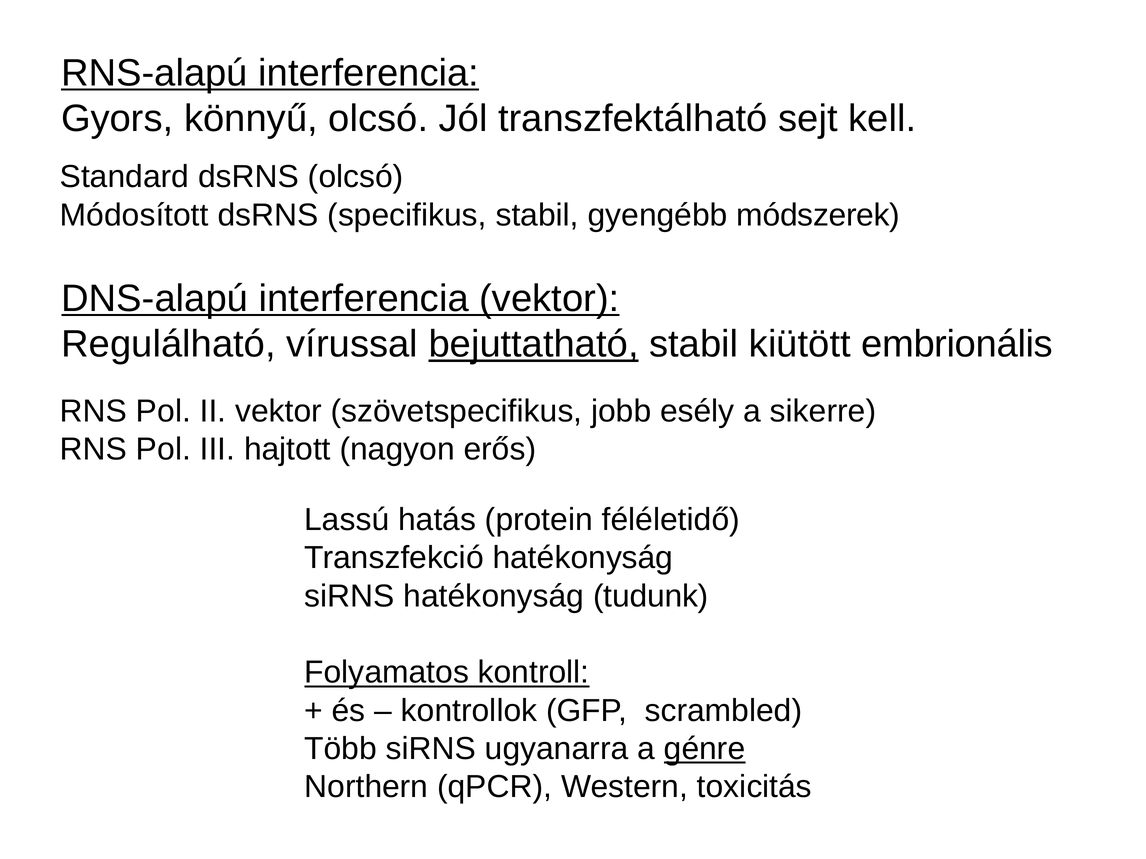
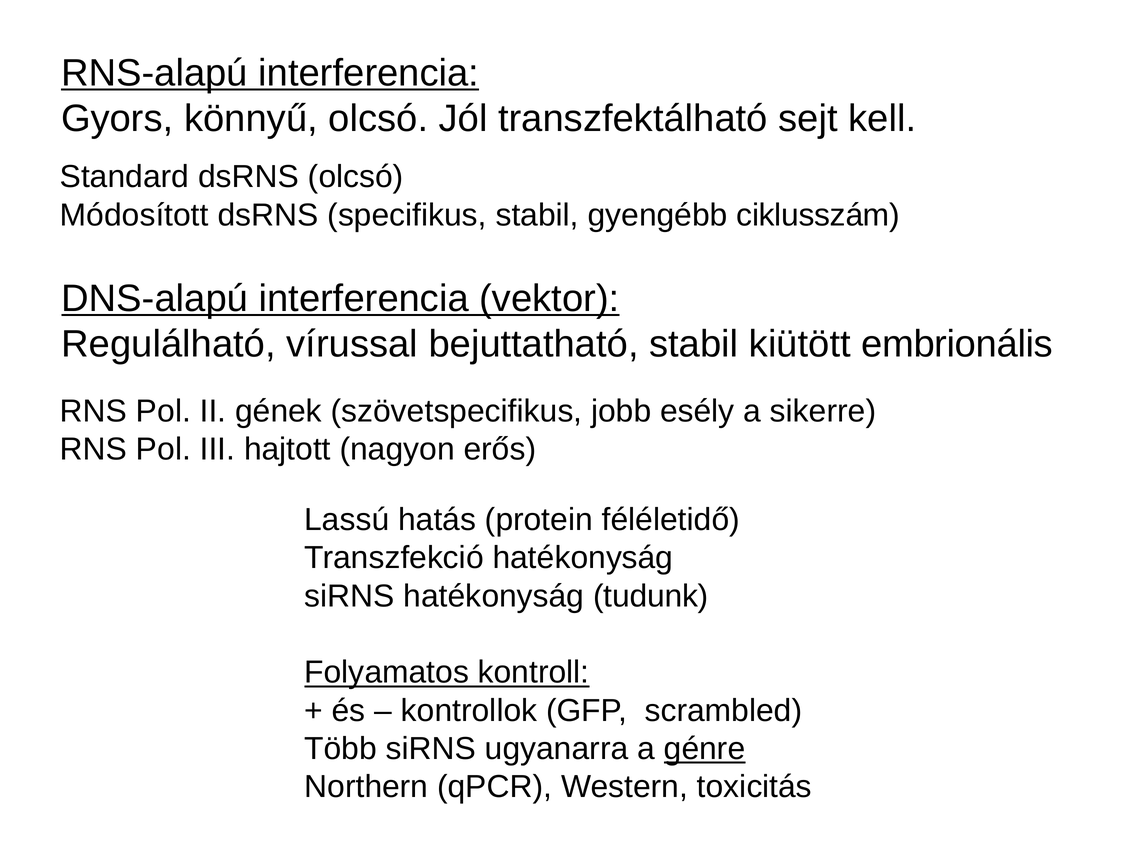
módszerek: módszerek -> ciklusszám
bejuttatható underline: present -> none
II vektor: vektor -> gének
